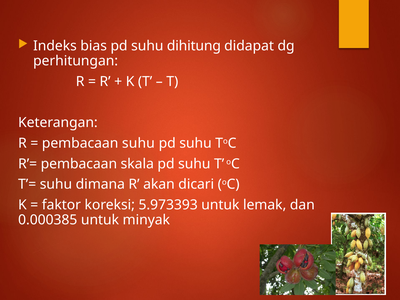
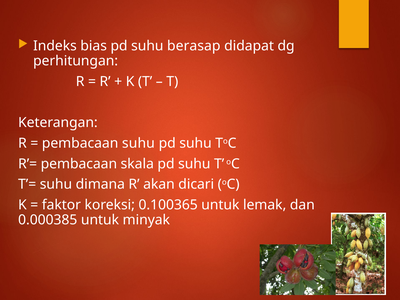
dihitung: dihitung -> berasap
5.973393: 5.973393 -> 0.100365
